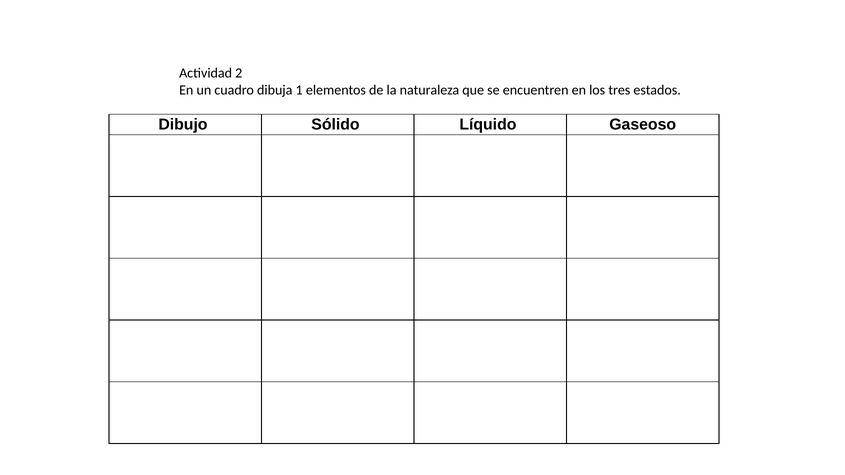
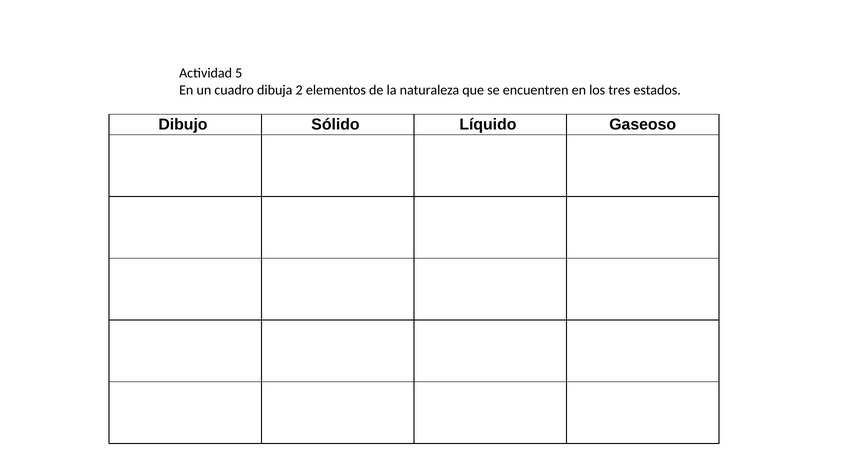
2: 2 -> 5
1: 1 -> 2
